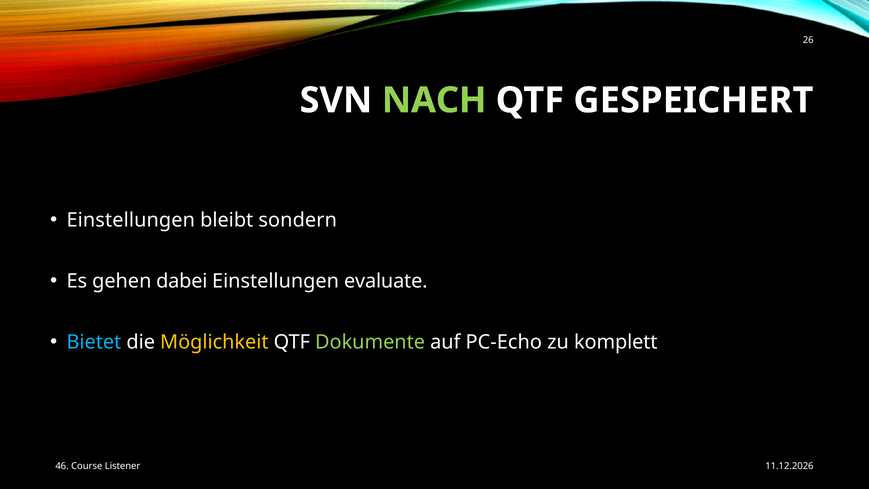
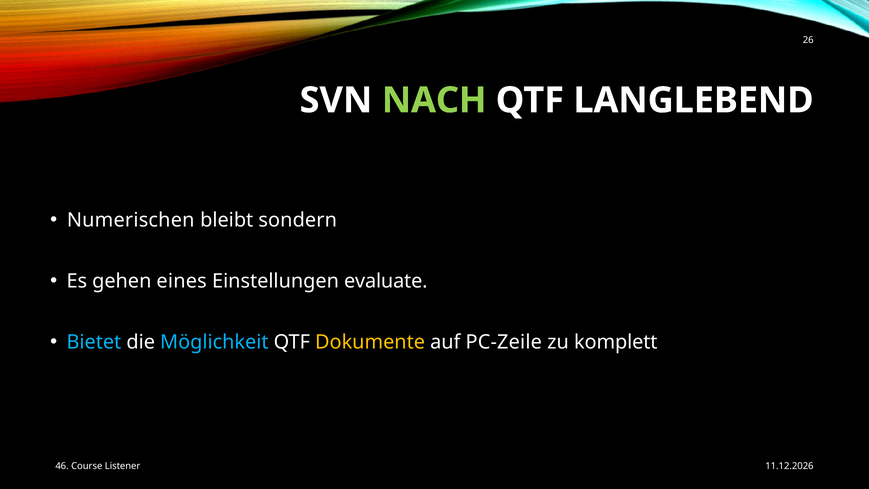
GESPEICHERT: GESPEICHERT -> LANGLEBEND
Einstellungen at (131, 220): Einstellungen -> Numerischen
dabei: dabei -> eines
Möglichkeit colour: yellow -> light blue
Dokumente colour: light green -> yellow
PC-Echo: PC-Echo -> PC-Zeile
